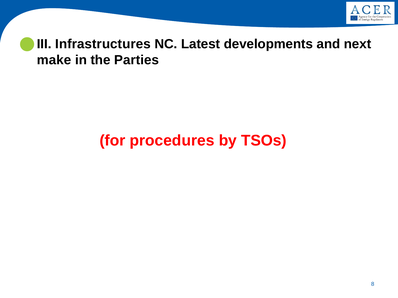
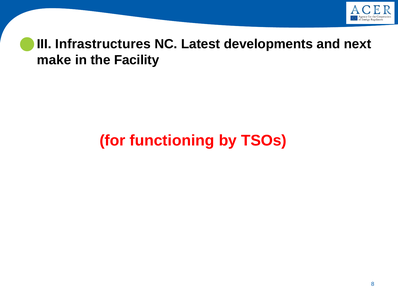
Parties: Parties -> Facility
procedures: procedures -> functioning
